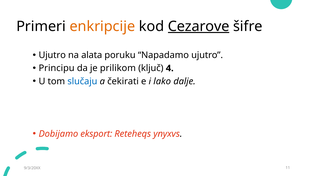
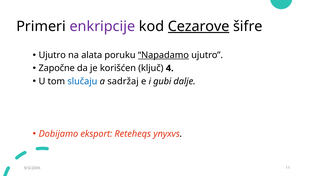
enkripcije colour: orange -> purple
Napadamo underline: none -> present
Principu: Principu -> Započne
prilikom: prilikom -> korišćen
čekirati: čekirati -> sadržaj
lako: lako -> gubi
